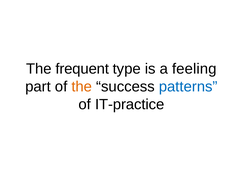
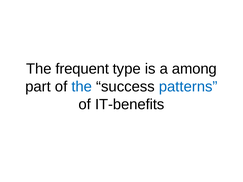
feeling: feeling -> among
the at (82, 87) colour: orange -> blue
IT-practice: IT-practice -> IT-benefits
